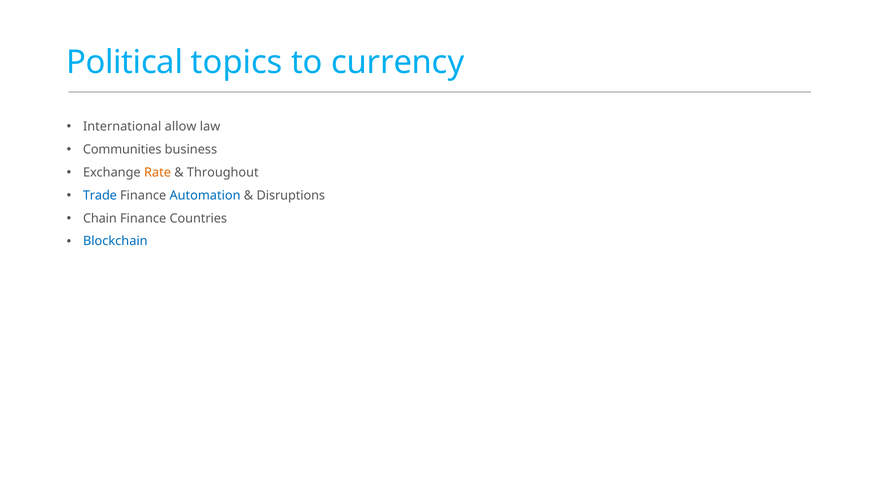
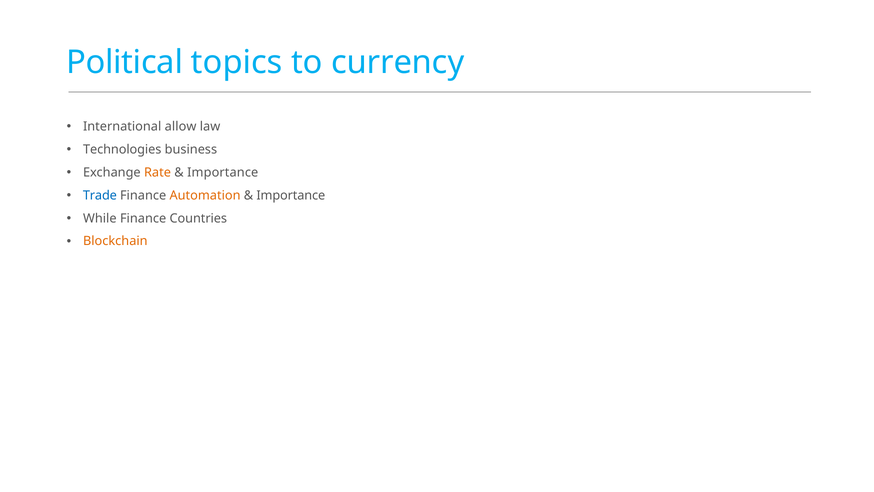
Communities: Communities -> Technologies
Throughout at (223, 172): Throughout -> Importance
Automation colour: blue -> orange
Disruptions at (291, 195): Disruptions -> Importance
Chain: Chain -> While
Blockchain colour: blue -> orange
